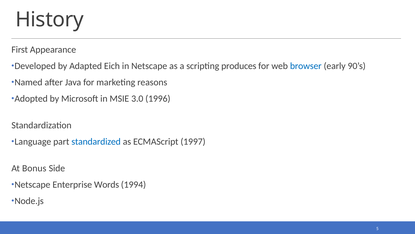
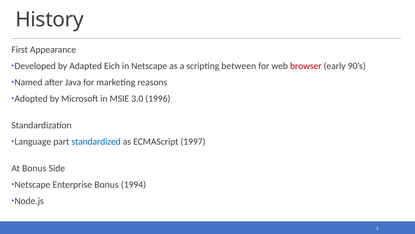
produces: produces -> between
browser colour: blue -> red
Enterprise Words: Words -> Bonus
